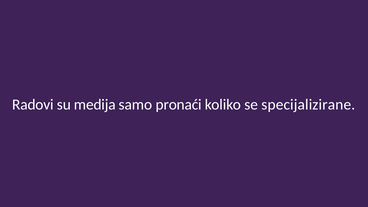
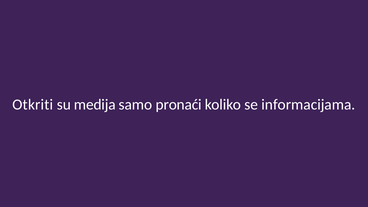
Radovi: Radovi -> Otkriti
specijalizirane: specijalizirane -> informacijama
